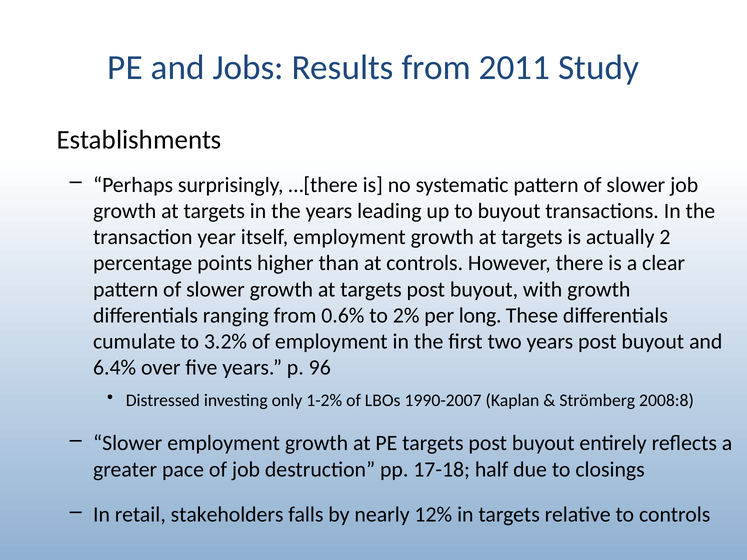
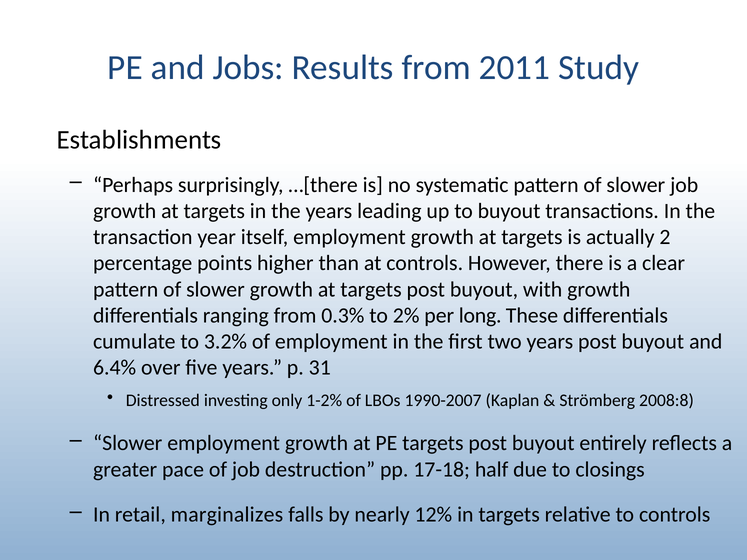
0.6%: 0.6% -> 0.3%
96: 96 -> 31
stakeholders: stakeholders -> marginalizes
